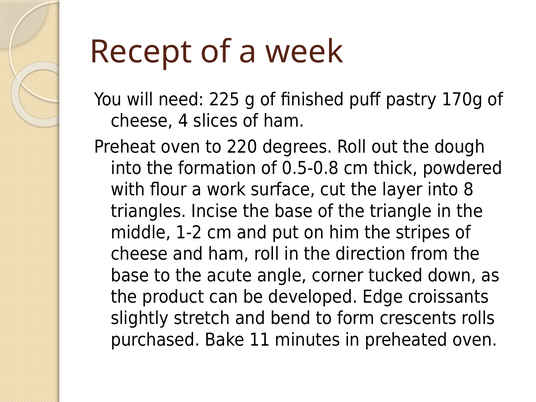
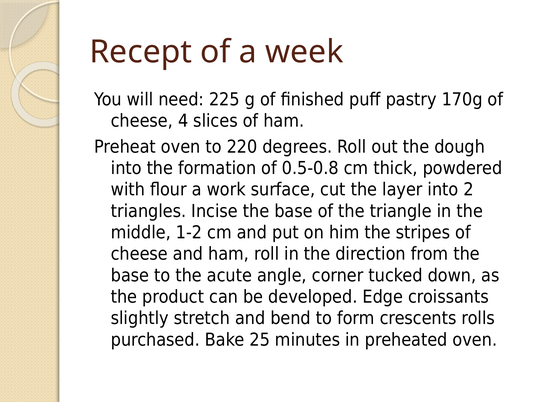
8: 8 -> 2
11: 11 -> 25
